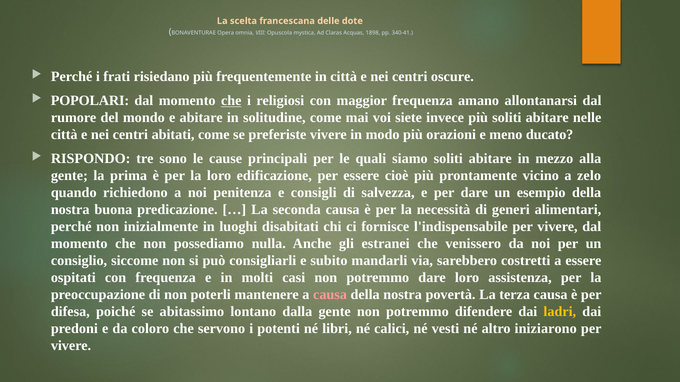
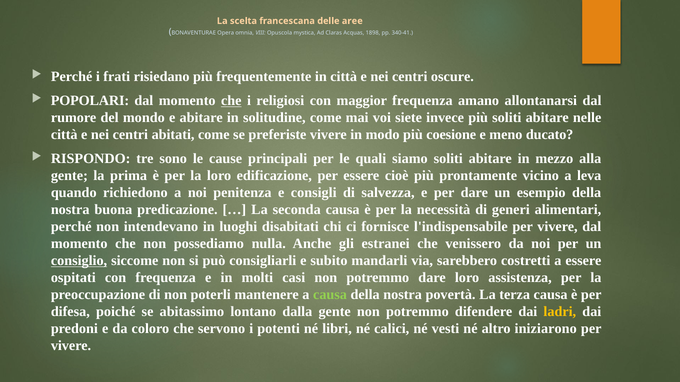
dote: dote -> aree
orazioni: orazioni -> coesione
zelo: zelo -> leva
inizialmente: inizialmente -> intendevano
consiglio underline: none -> present
causa at (330, 295) colour: pink -> light green
